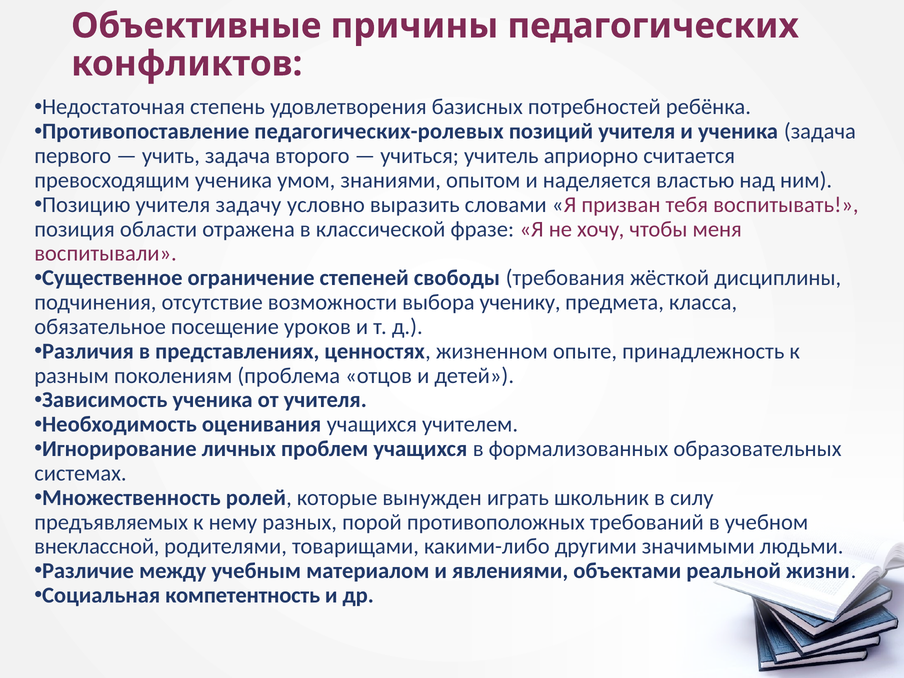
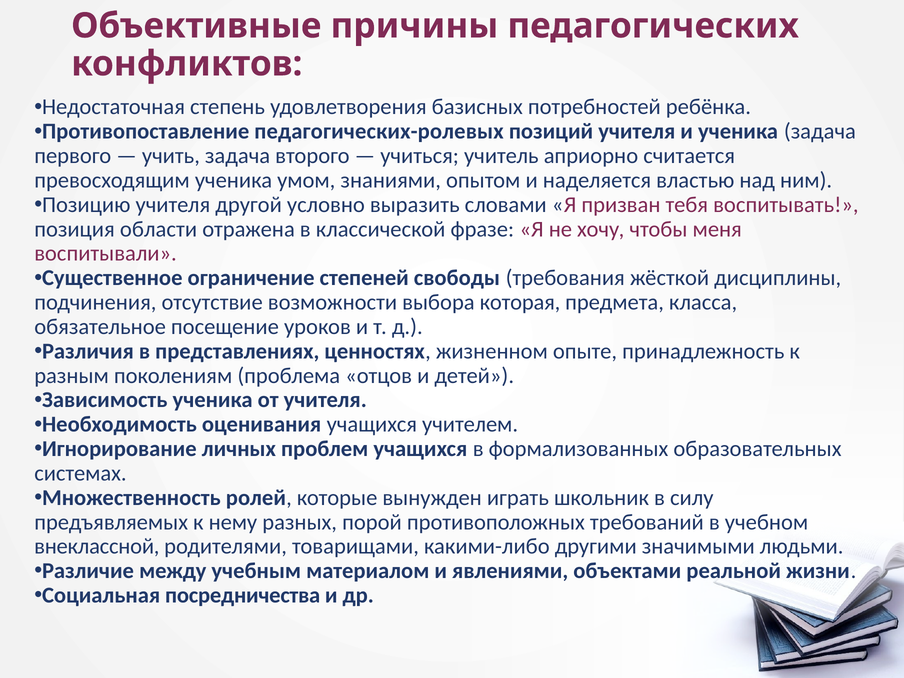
задачу: задачу -> другой
ученику: ученику -> которая
компетентность: компетентность -> посредничества
